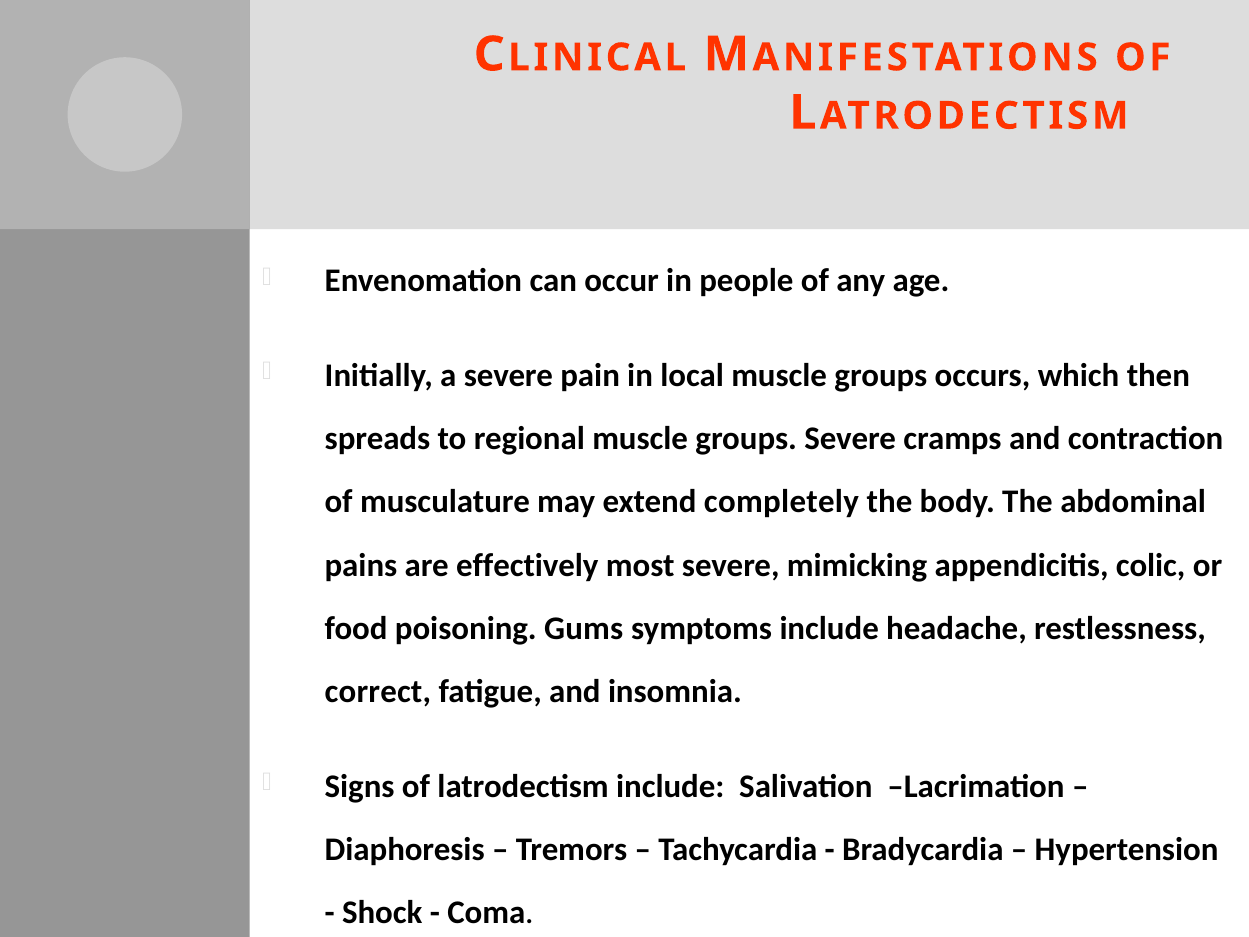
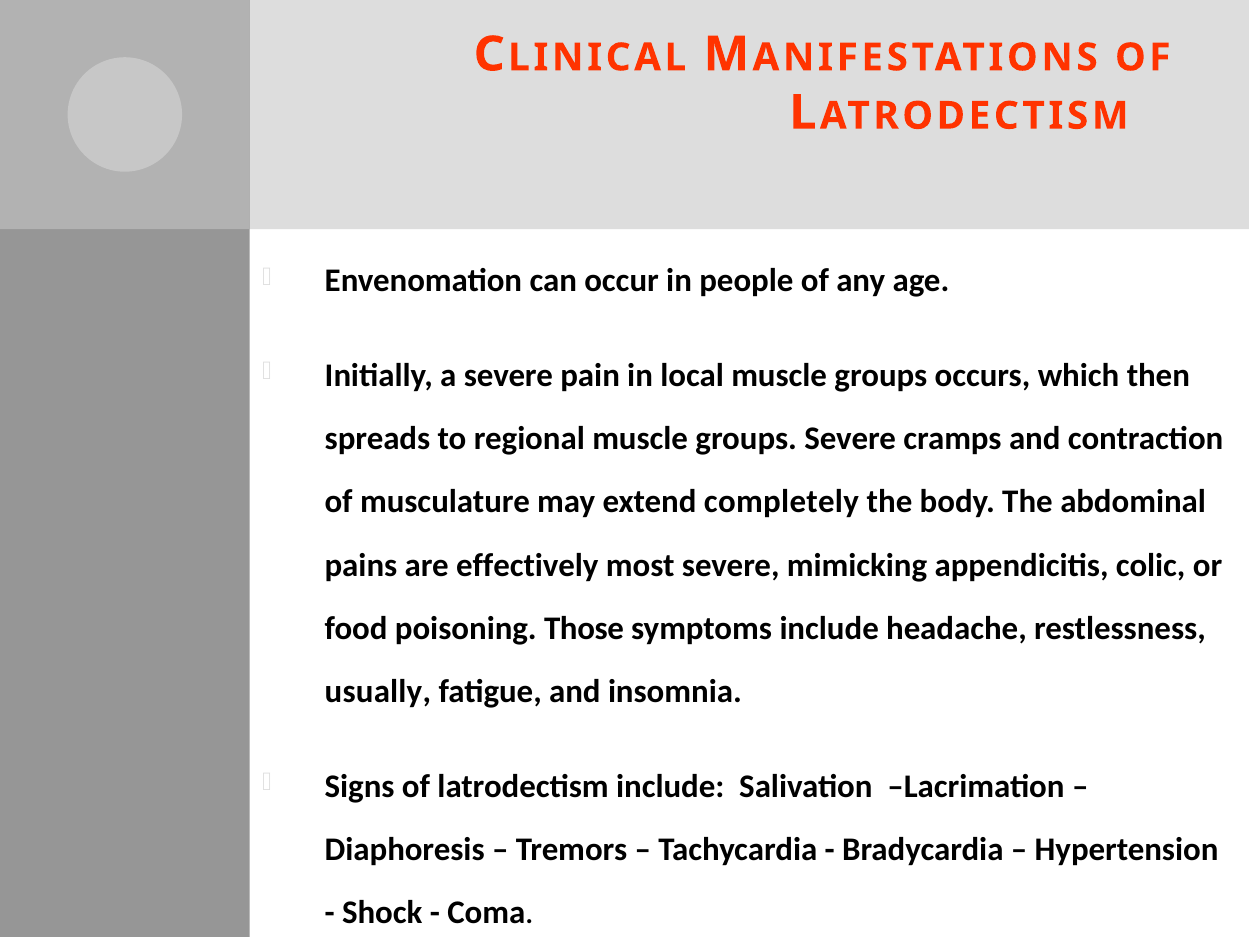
Gums: Gums -> Those
correct: correct -> usually
